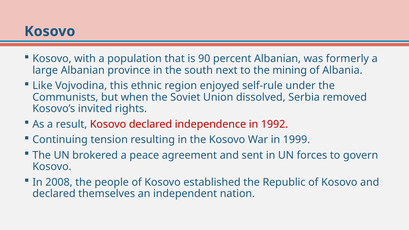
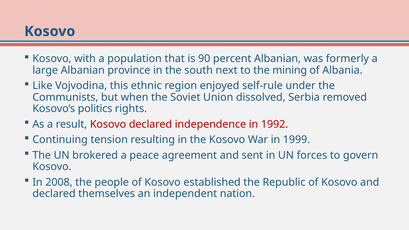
invited: invited -> politics
